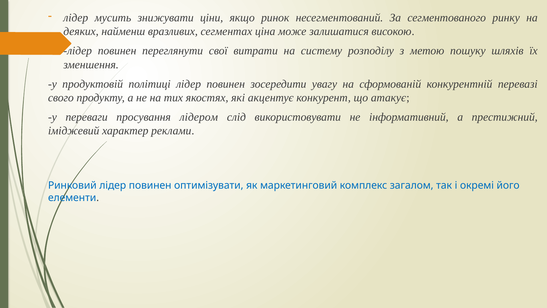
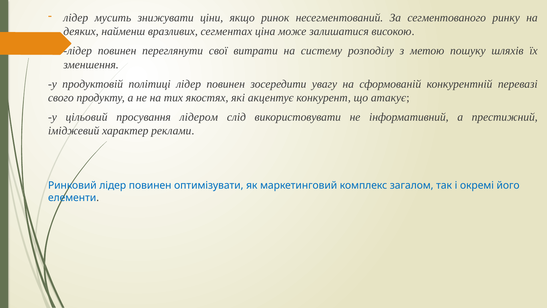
переваги: переваги -> цільовий
